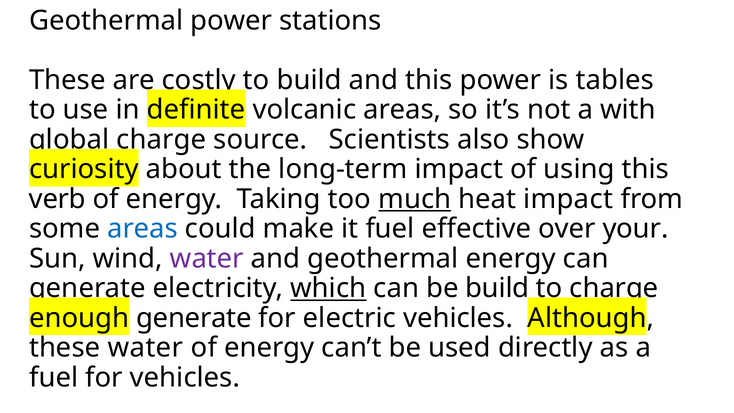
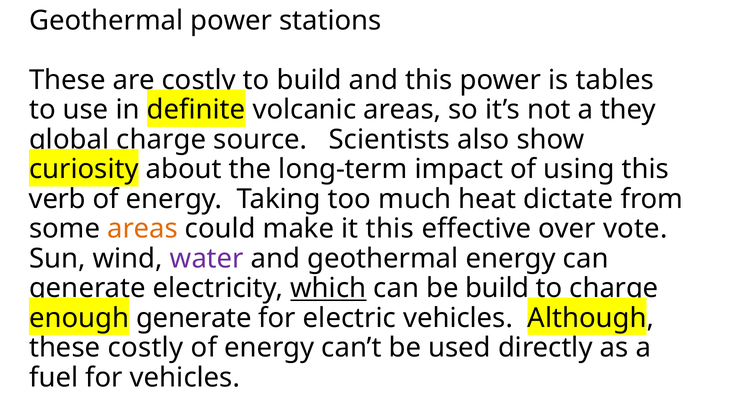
with: with -> they
much underline: present -> none
heat impact: impact -> dictate
areas at (143, 229) colour: blue -> orange
it fuel: fuel -> this
your: your -> vote
these water: water -> costly
